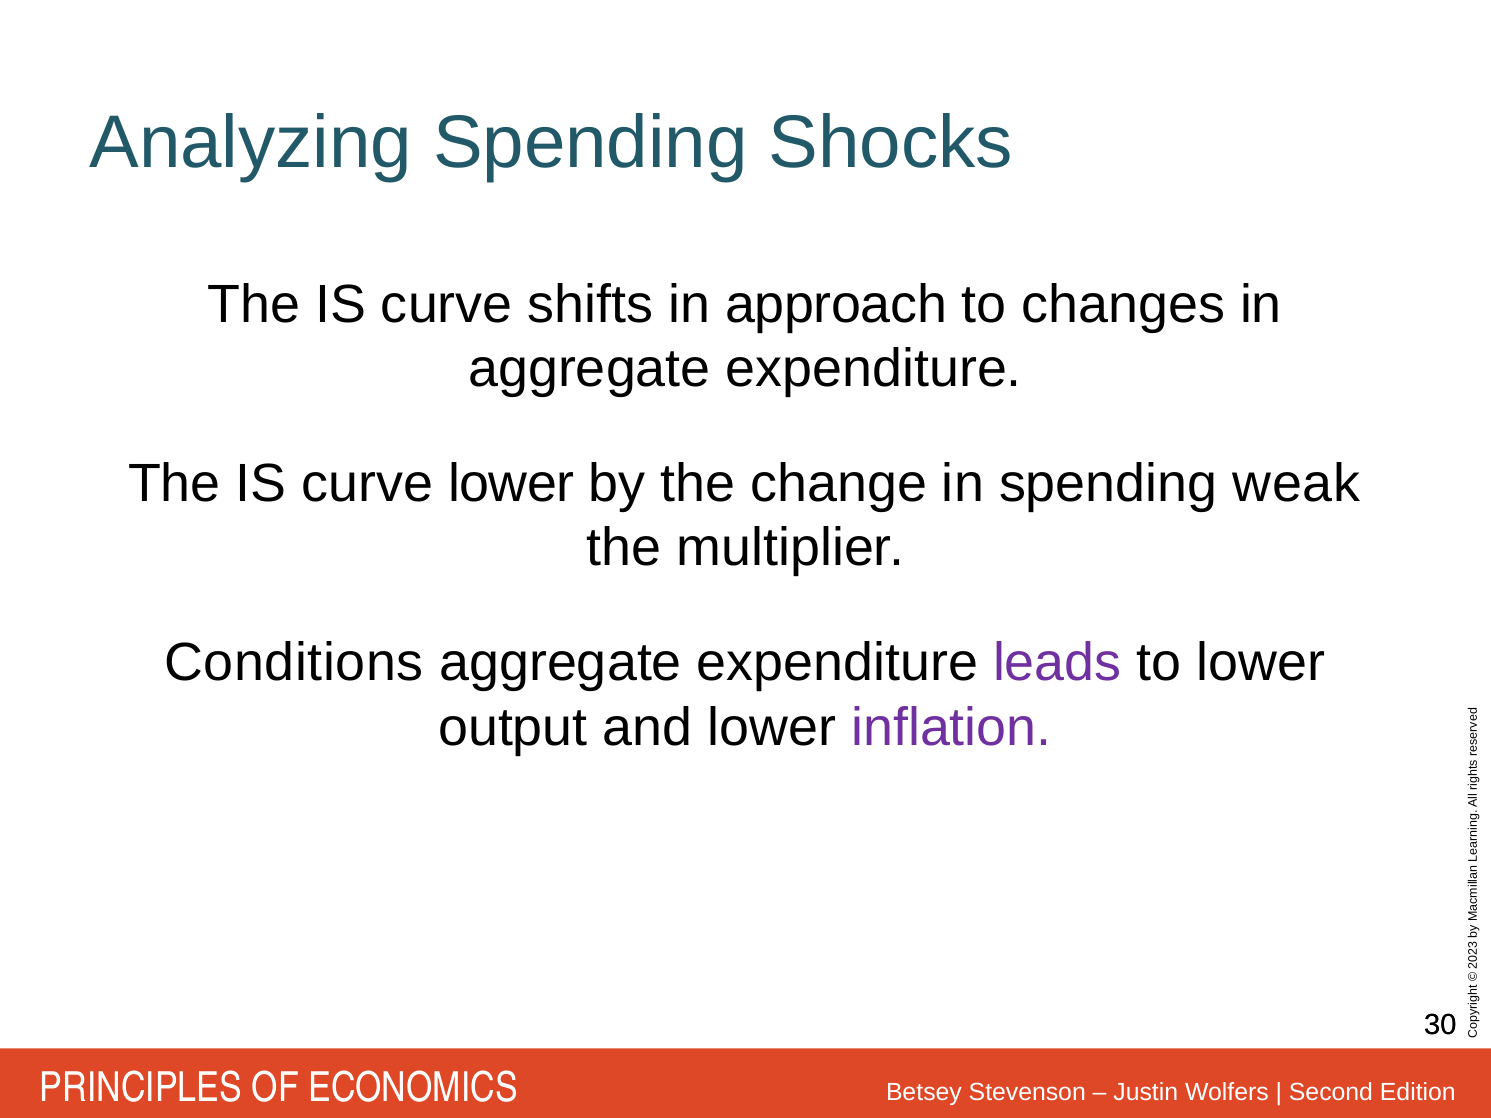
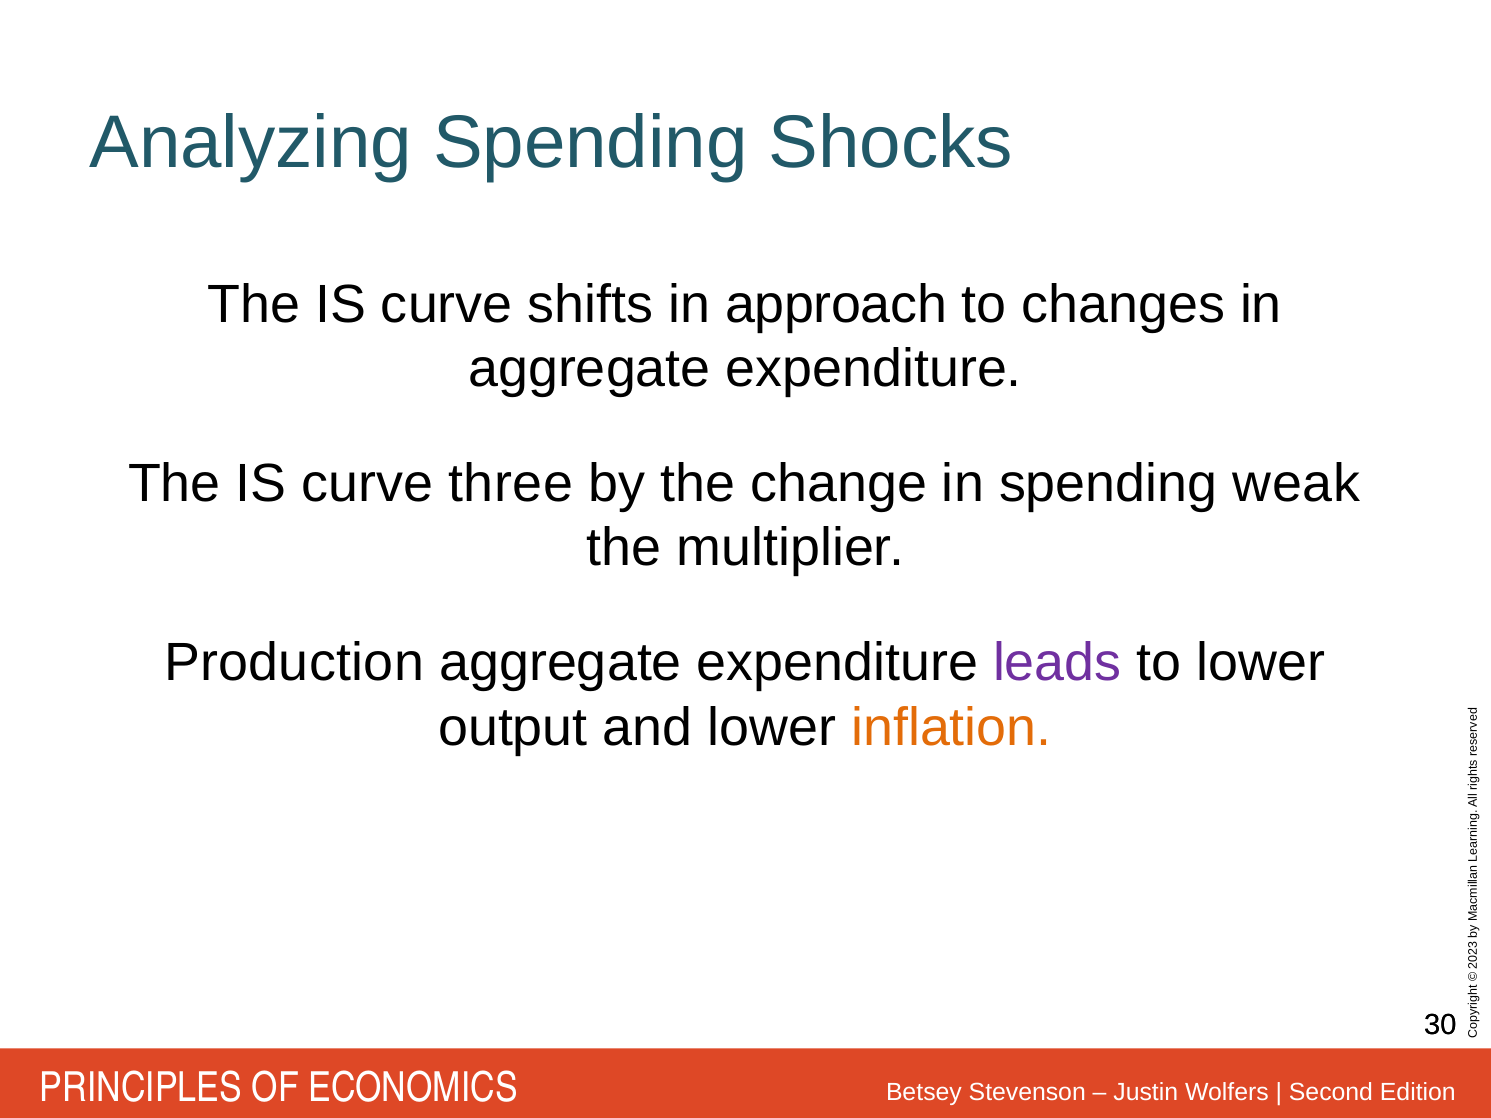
curve lower: lower -> three
Conditions: Conditions -> Production
inflation colour: purple -> orange
